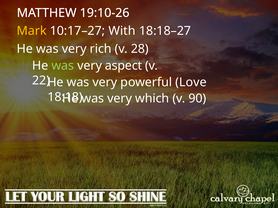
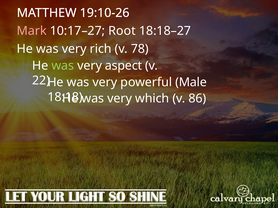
Mark colour: yellow -> pink
With: With -> Root
28: 28 -> 78
Love: Love -> Male
90: 90 -> 86
